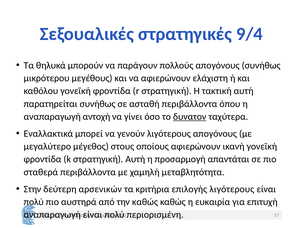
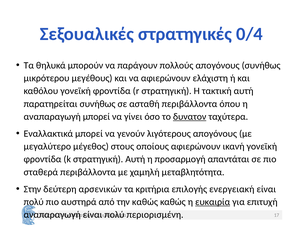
9/4: 9/4 -> 0/4
αναπαραγωγή αντοχή: αντοχή -> μπορεί
επιλογής λιγότερους: λιγότερους -> ενεργειακή
ευκαιρία underline: none -> present
